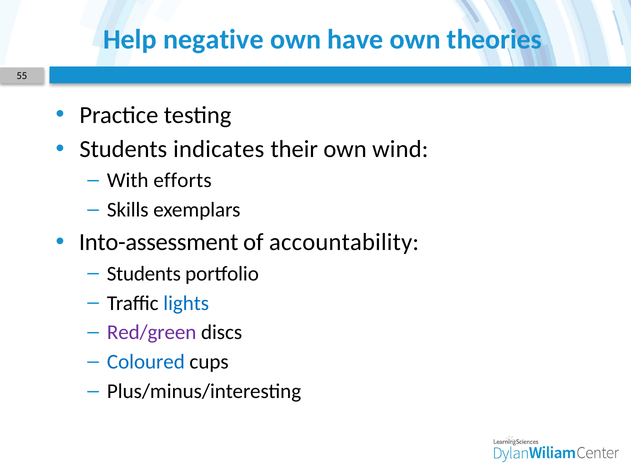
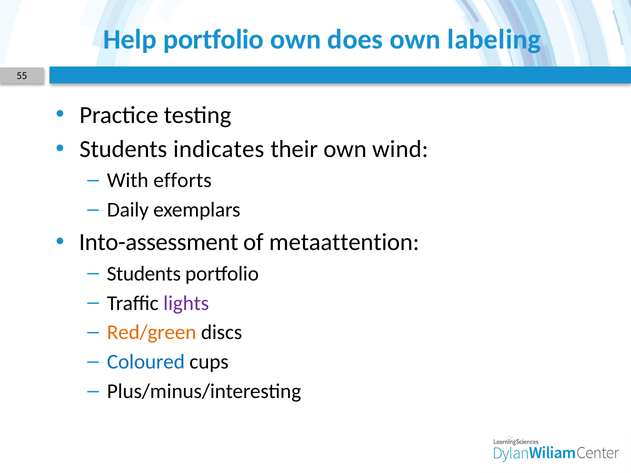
Help negative: negative -> portfolio
have: have -> does
theories: theories -> labeling
Skills: Skills -> Daily
accountability: accountability -> metaattention
lights colour: blue -> purple
Red/green colour: purple -> orange
